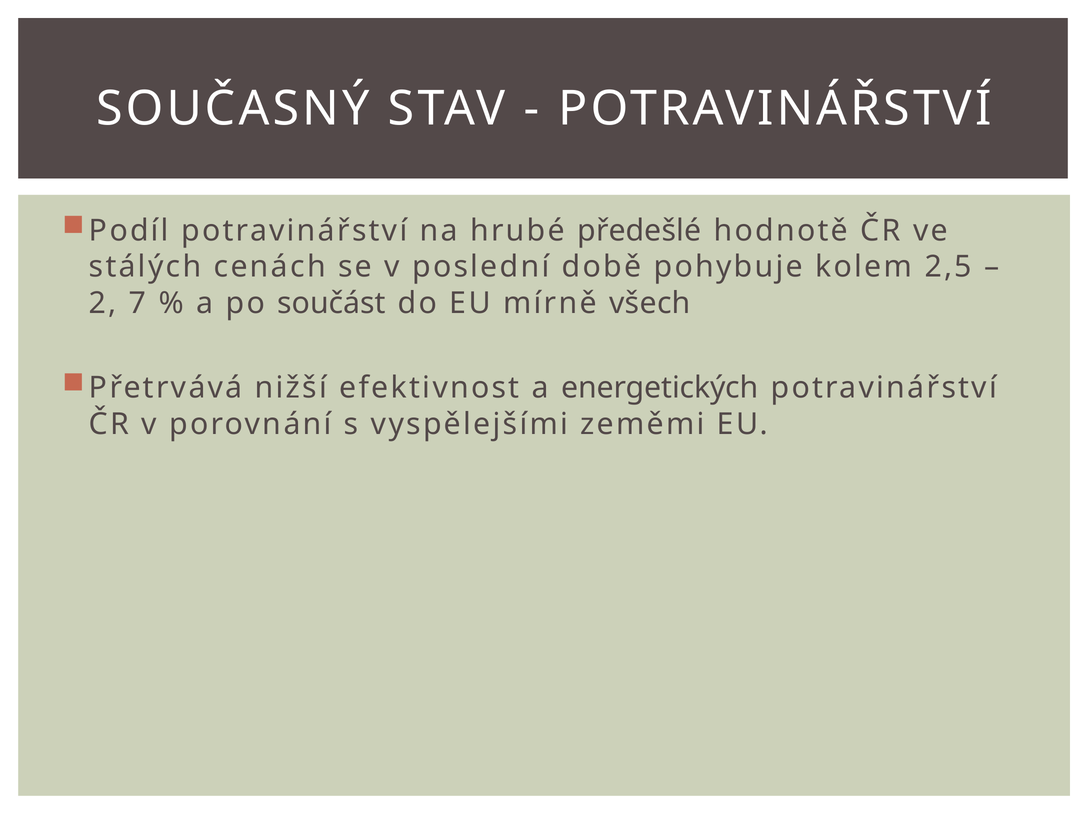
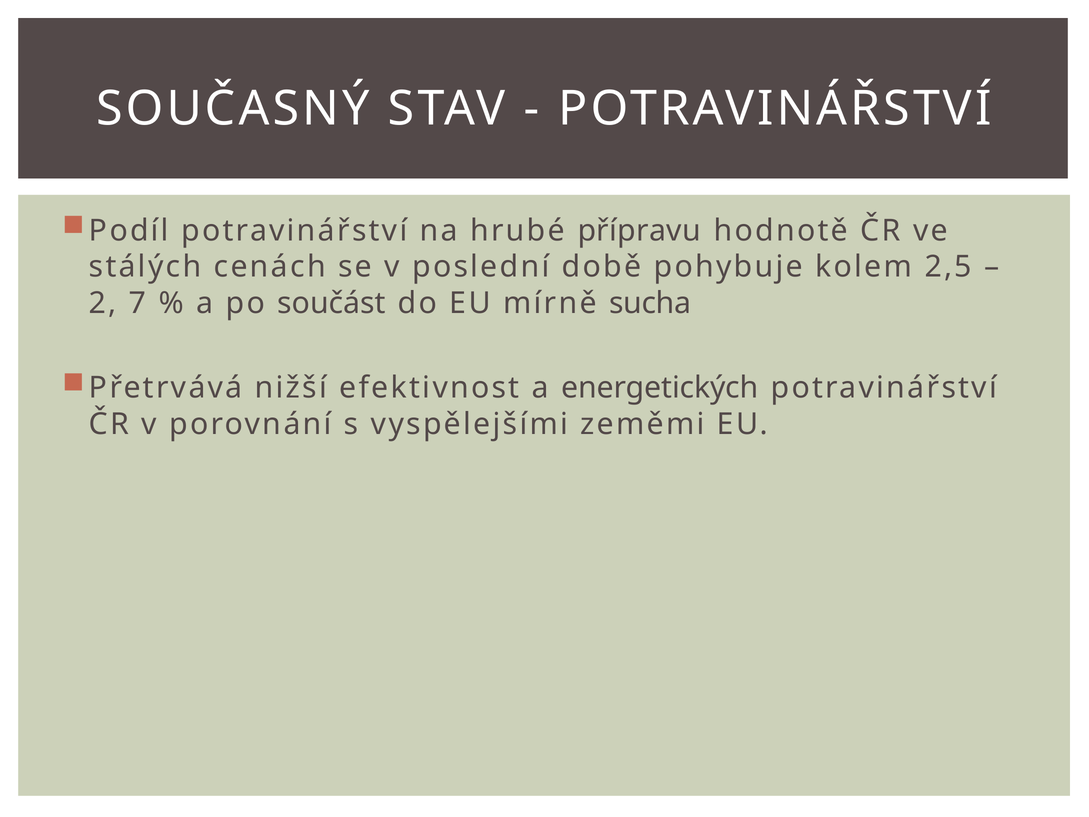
předešlé: předešlé -> přípravu
všech: všech -> sucha
